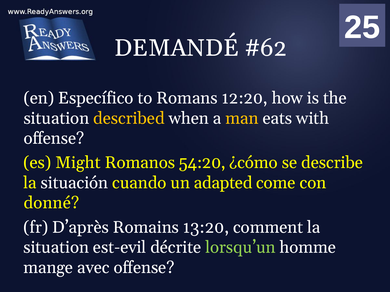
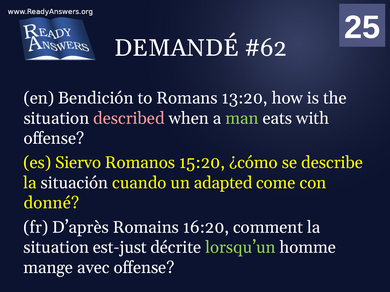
Específico: Específico -> Bendición
12:20: 12:20 -> 13:20
described colour: yellow -> pink
man colour: yellow -> light green
Might: Might -> Siervo
54:20: 54:20 -> 15:20
13:20: 13:20 -> 16:20
est-evil: est-evil -> est-just
